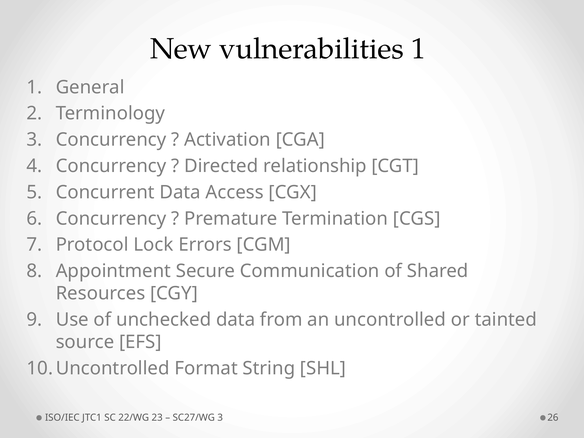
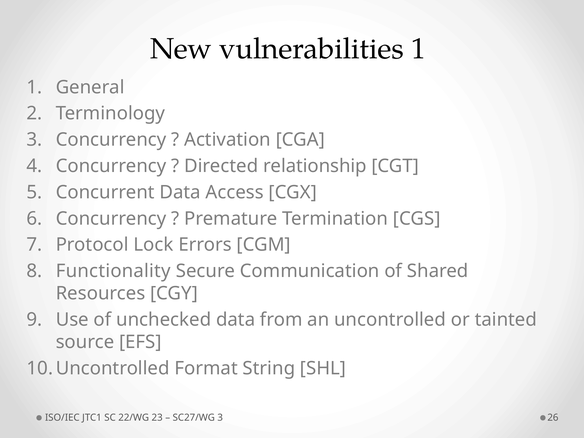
Appointment: Appointment -> Functionality
